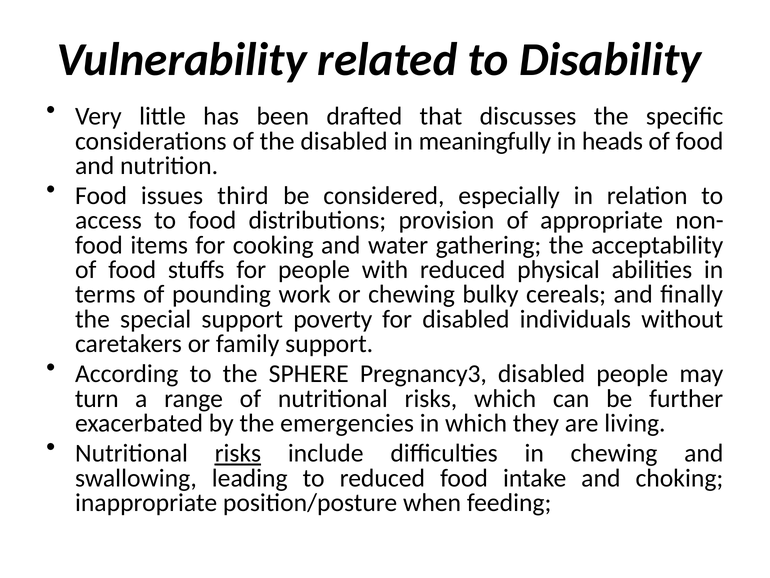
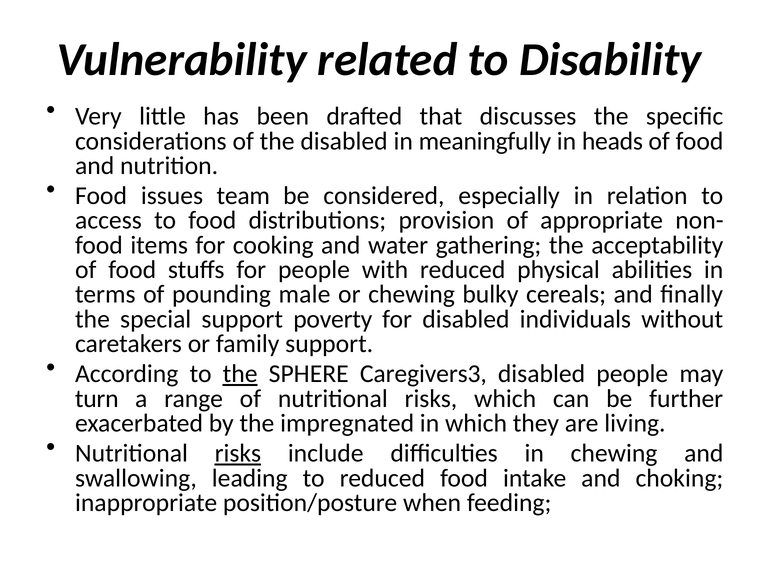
third: third -> team
work: work -> male
the at (240, 374) underline: none -> present
Pregnancy3: Pregnancy3 -> Caregivers3
emergencies: emergencies -> impregnated
